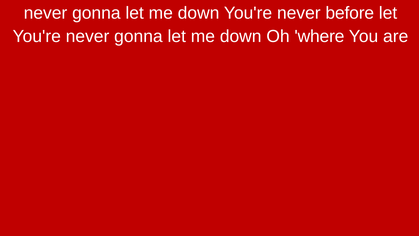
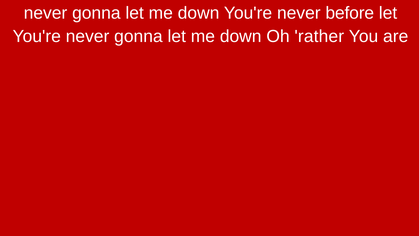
where: where -> rather
